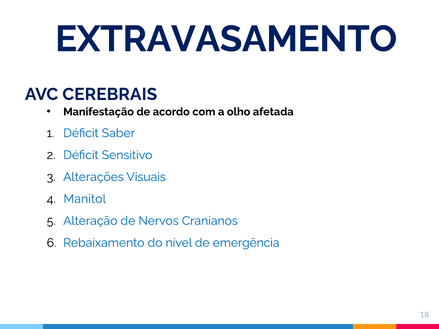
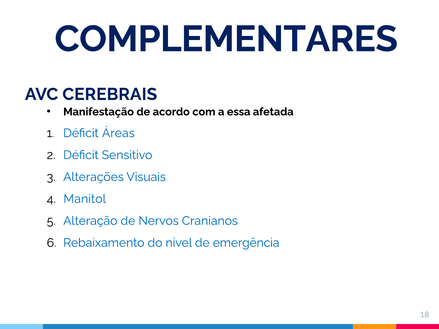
EXTRAVASAMENTO: EXTRAVASAMENTO -> COMPLEMENTARES
olho: olho -> essa
Saber: Saber -> Áreas
